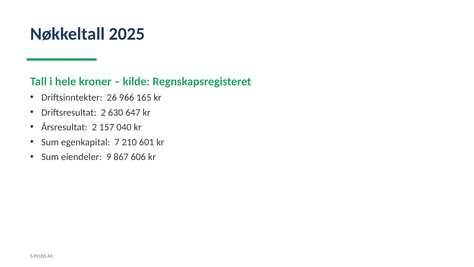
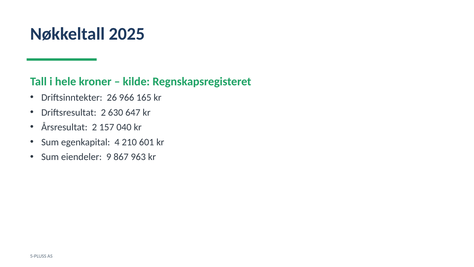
7: 7 -> 4
606: 606 -> 963
